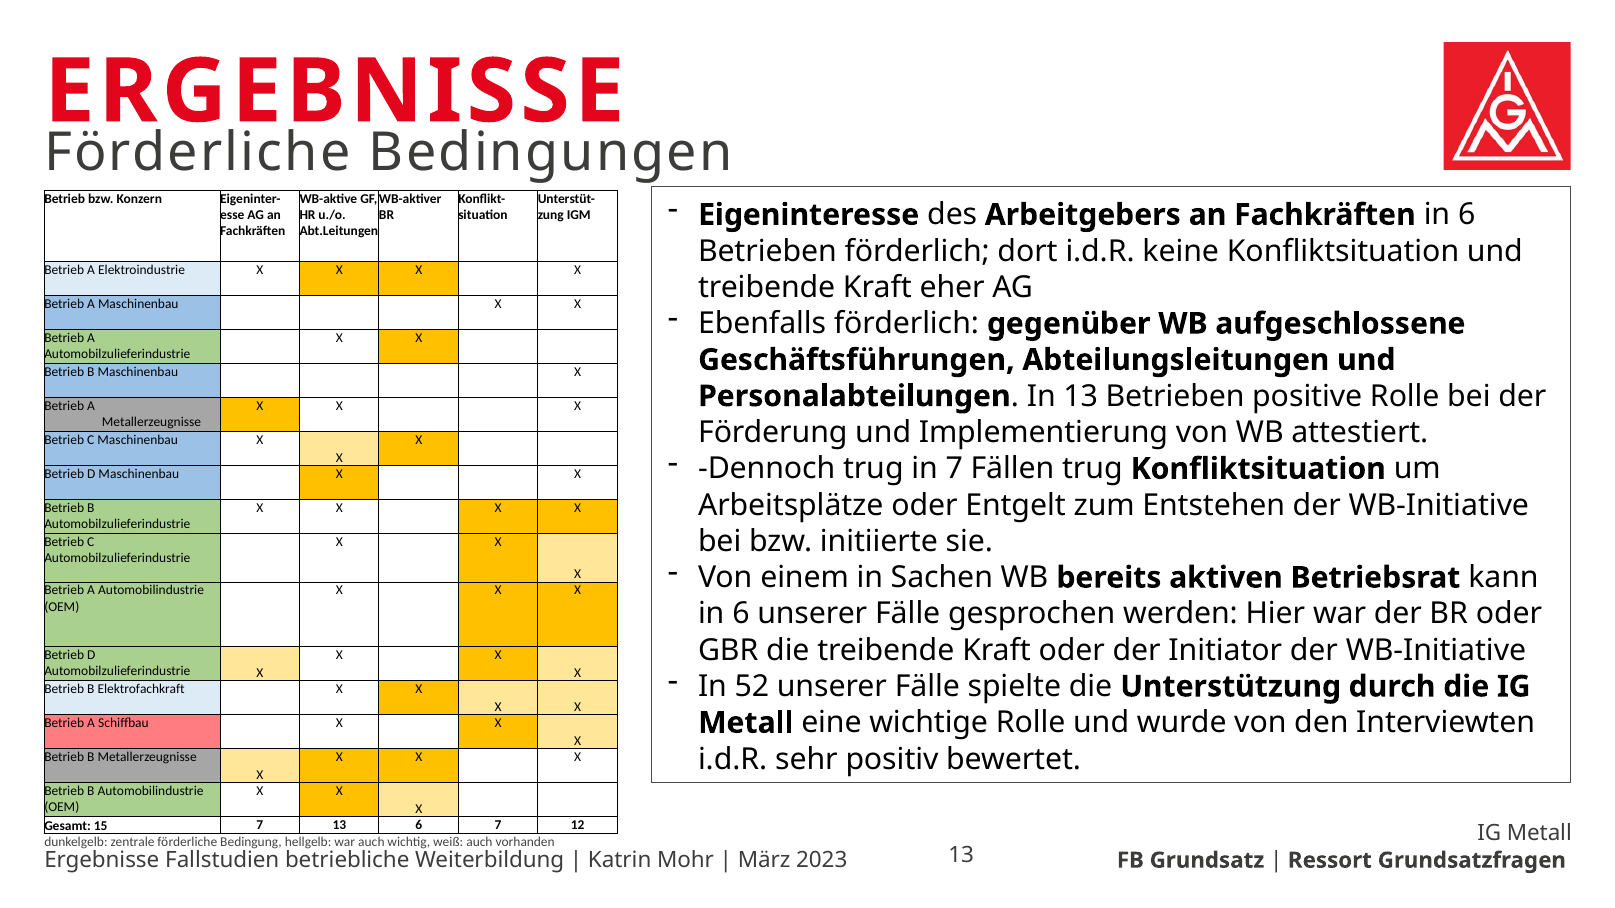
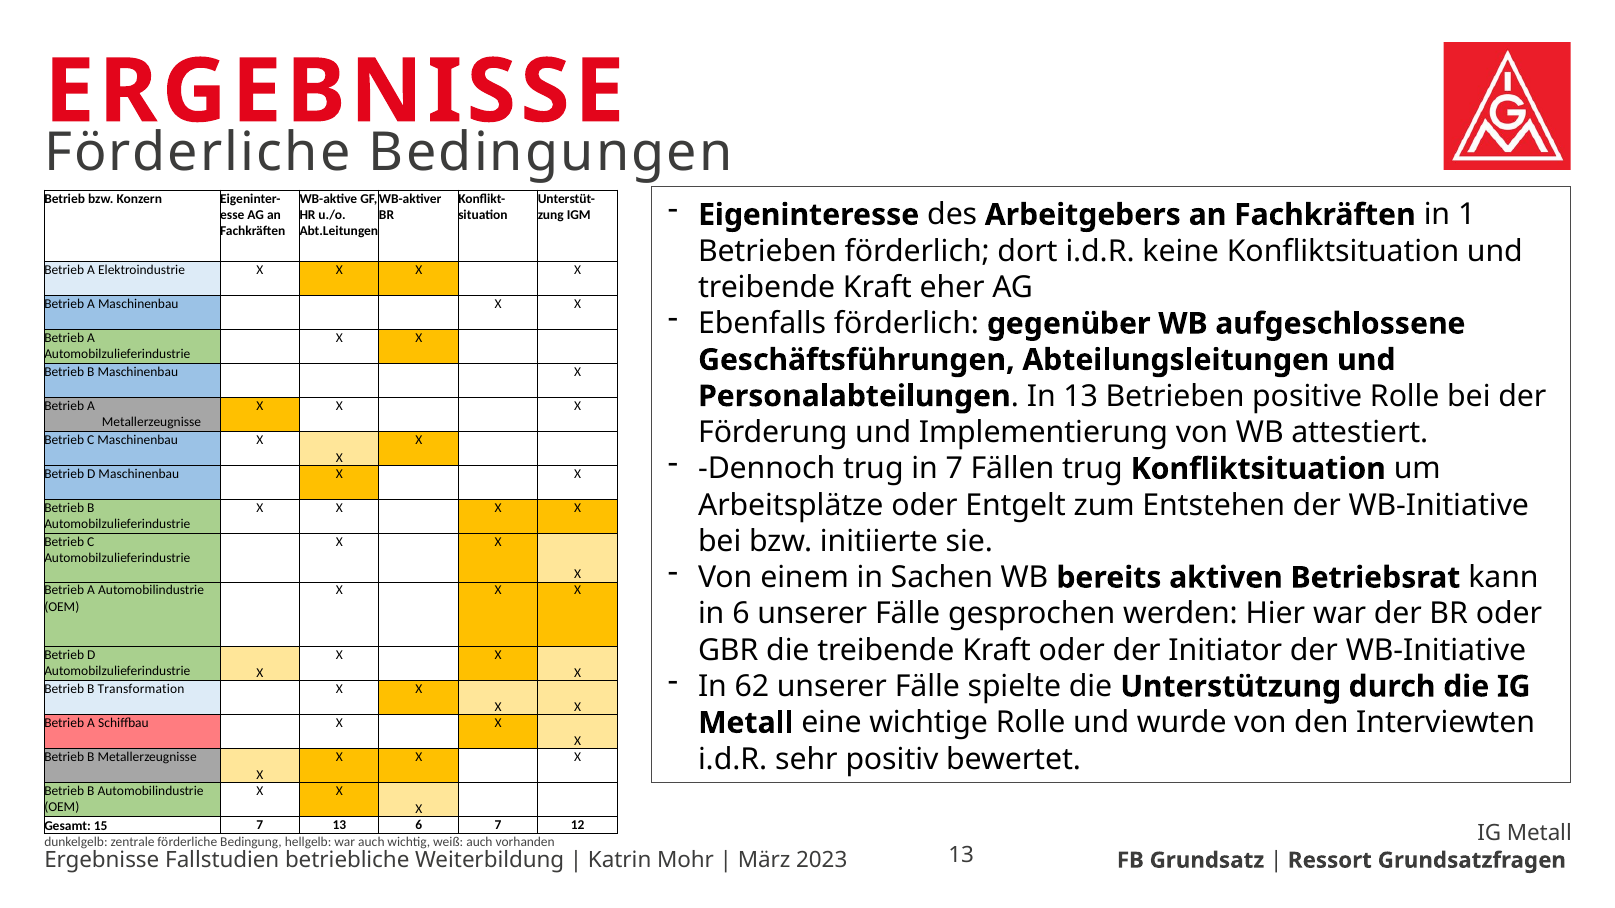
Fachkräften in 6: 6 -> 1
52: 52 -> 62
Elektrofachkraft: Elektrofachkraft -> Transformation
